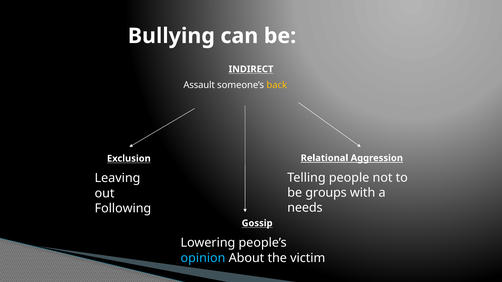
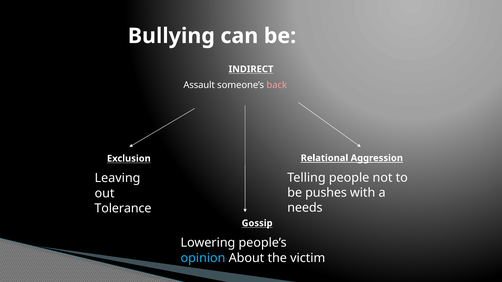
back colour: yellow -> pink
groups: groups -> pushes
Following: Following -> Tolerance
